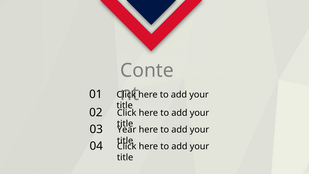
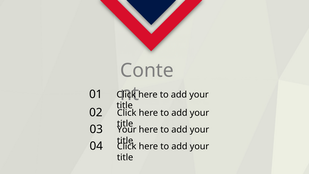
03 Year: Year -> Your
